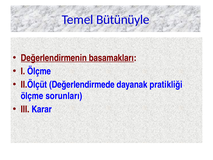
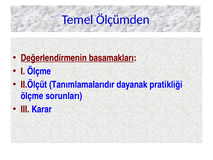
Bütünüyle: Bütünüyle -> Ölçümden
Değerlendirmede: Değerlendirmede -> Tanımlamalarıdır
